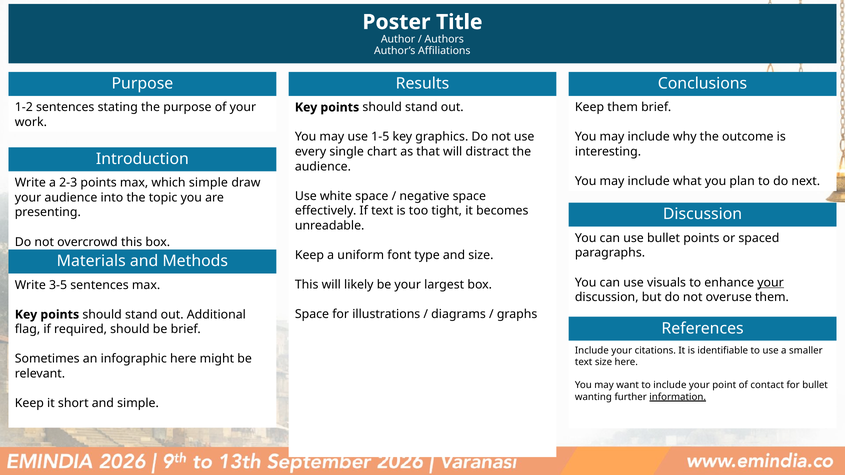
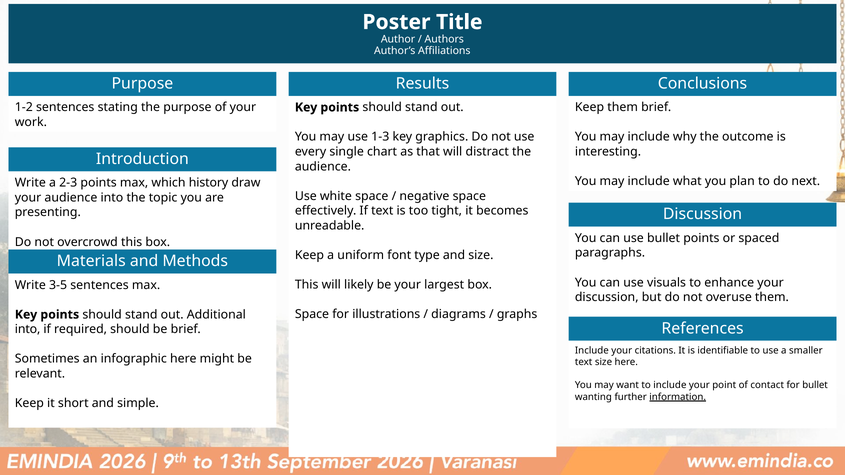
1-5: 1-5 -> 1-3
which simple: simple -> history
your at (770, 283) underline: present -> none
flag at (28, 330): flag -> into
